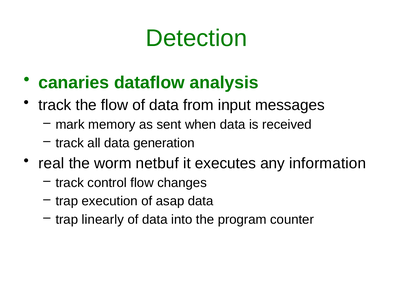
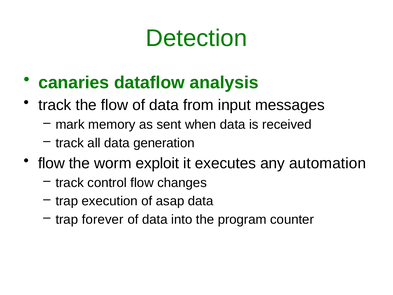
real at (51, 163): real -> flow
netbuf: netbuf -> exploit
information: information -> automation
linearly: linearly -> forever
